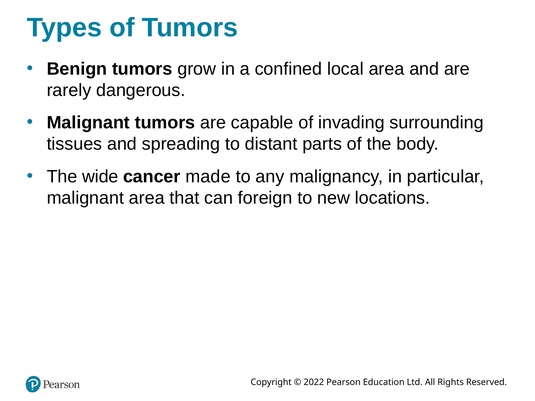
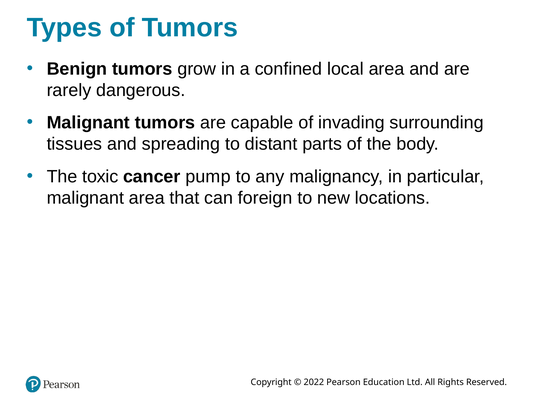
wide: wide -> toxic
made: made -> pump
